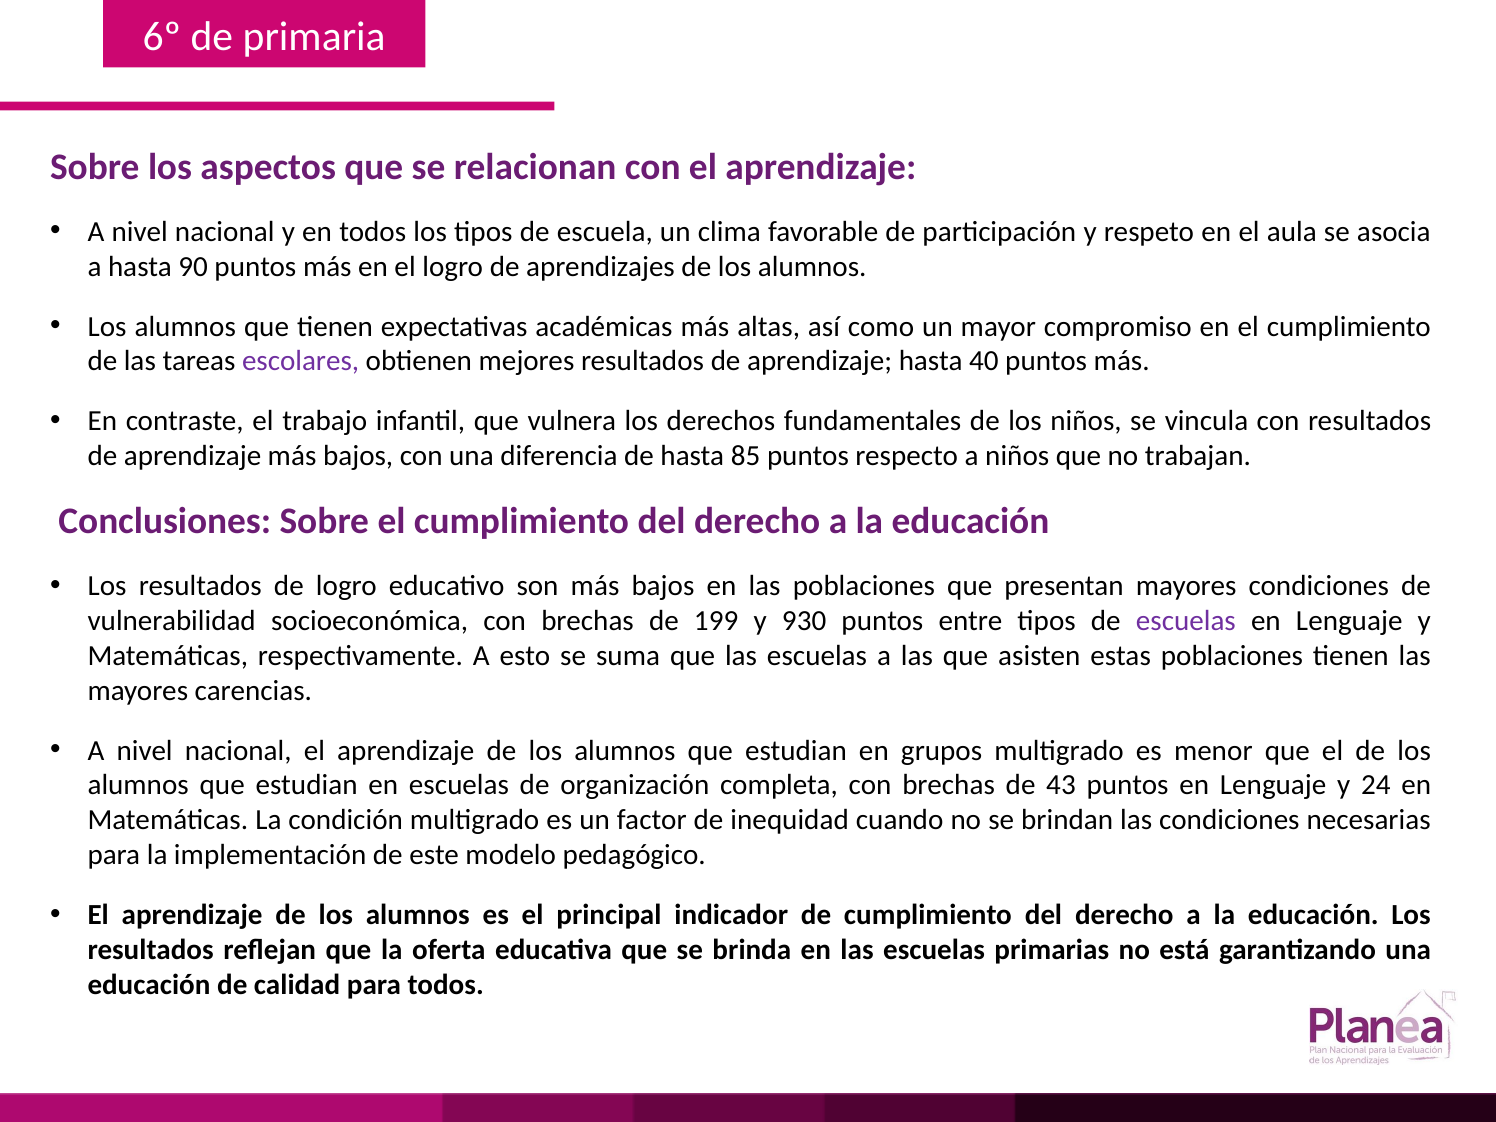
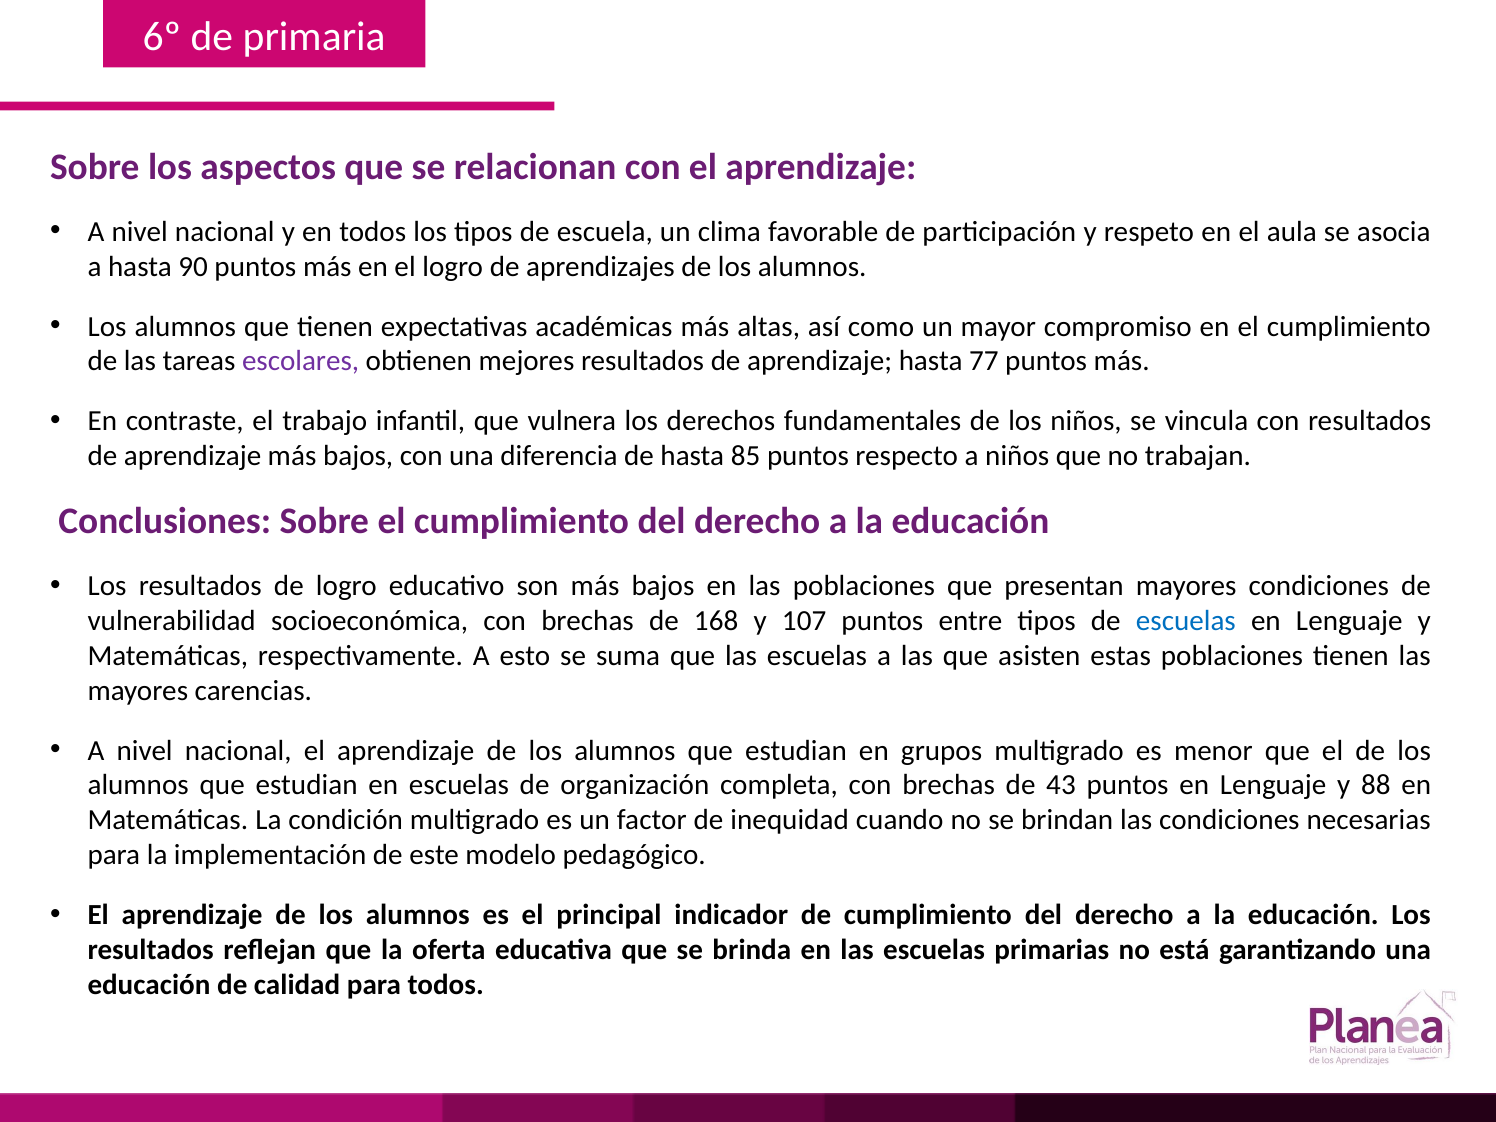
40: 40 -> 77
199: 199 -> 168
930: 930 -> 107
escuelas at (1186, 621) colour: purple -> blue
24: 24 -> 88
